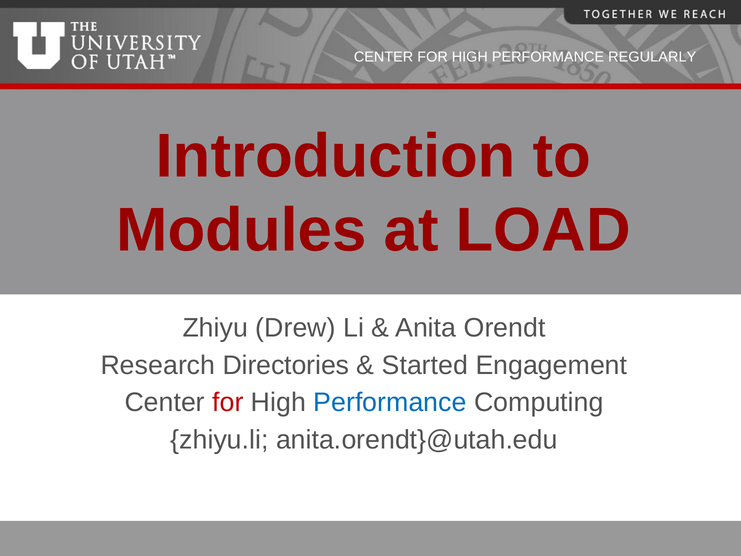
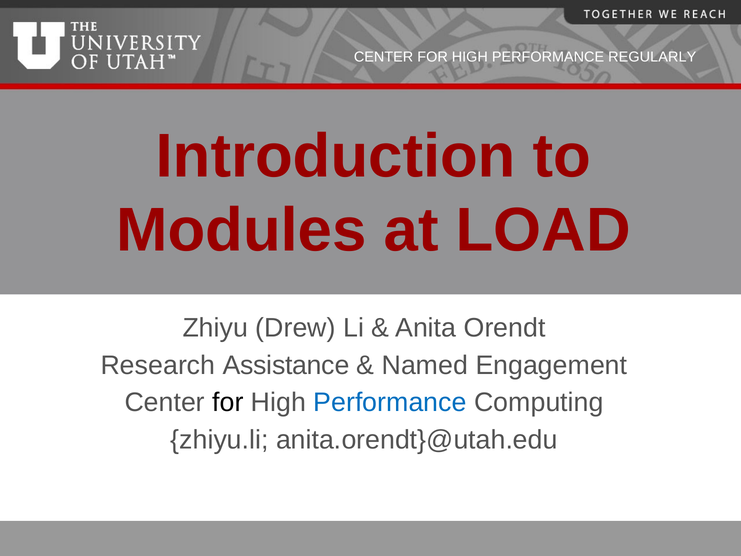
Directories: Directories -> Assistance
Started: Started -> Named
for at (228, 402) colour: red -> black
